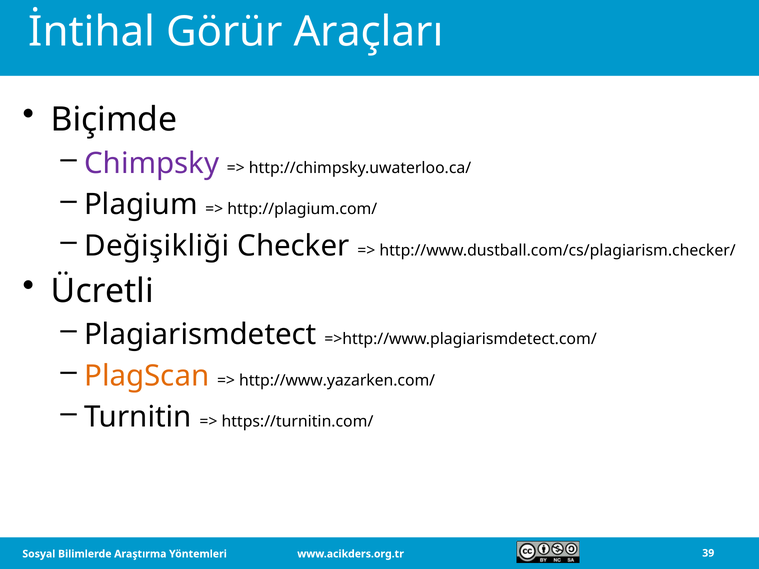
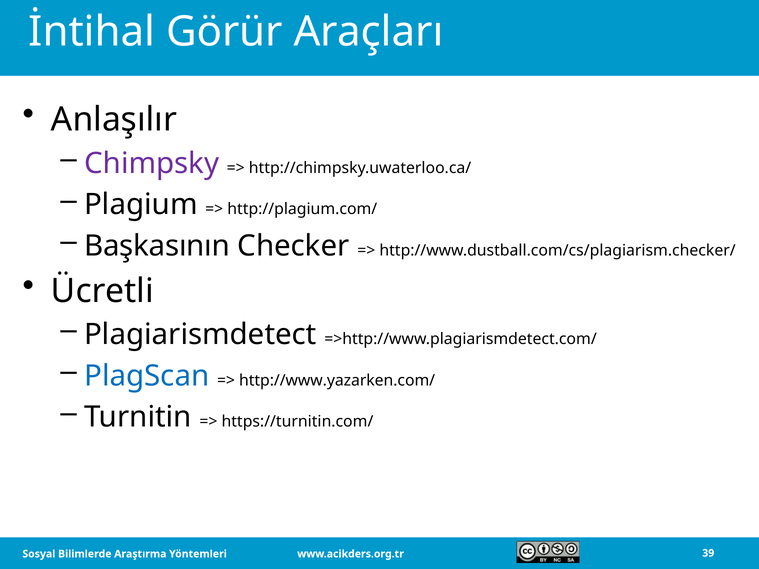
Biçimde: Biçimde -> Anlaşılır
Değişikliği: Değişikliği -> Başkasının
PlagScan colour: orange -> blue
